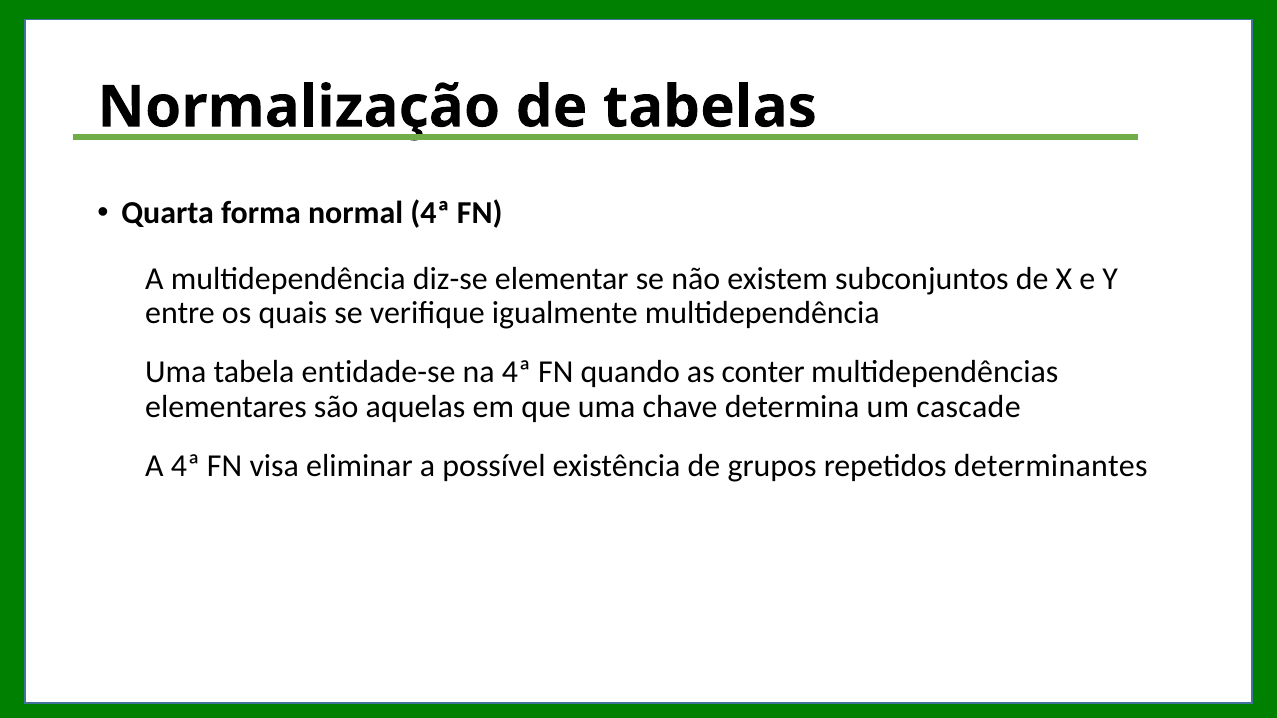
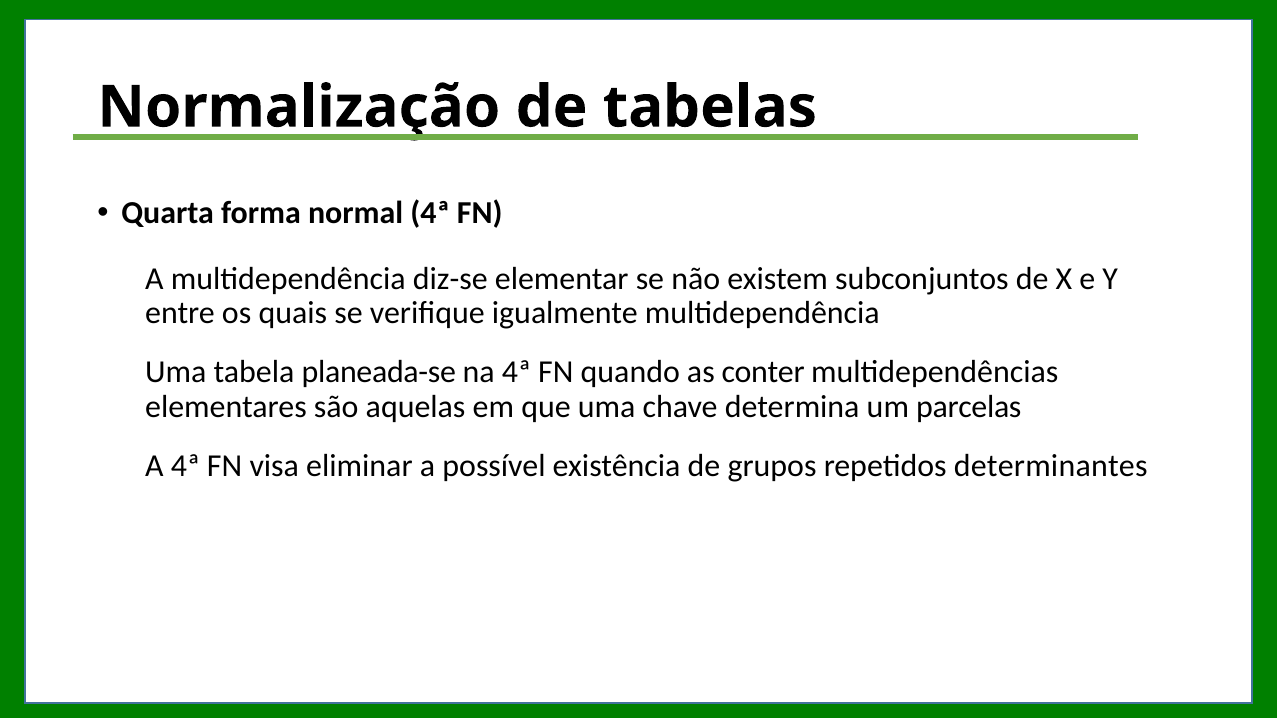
entidade-se: entidade-se -> planeada-se
cascade: cascade -> parcelas
